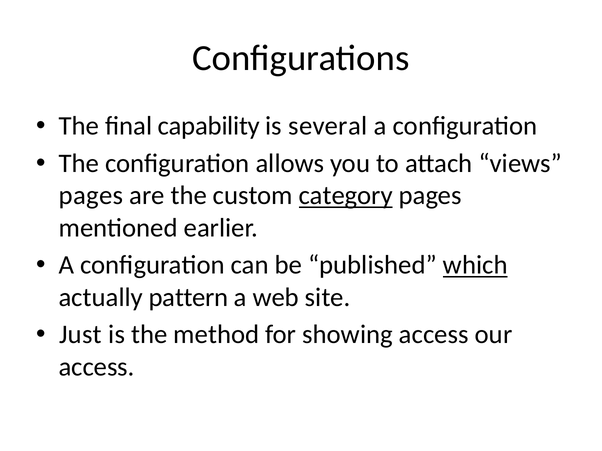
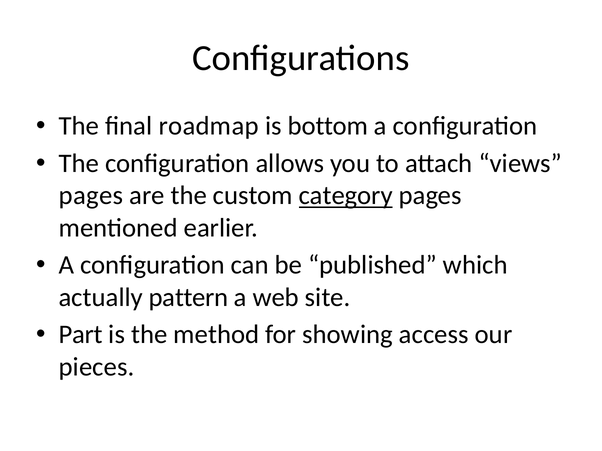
capability: capability -> roadmap
several: several -> bottom
which underline: present -> none
Just: Just -> Part
access at (97, 367): access -> pieces
